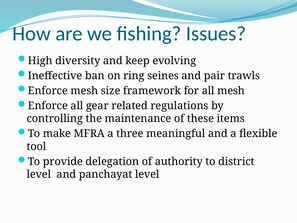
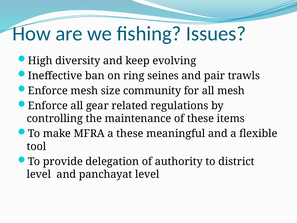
framework: framework -> community
a three: three -> these
